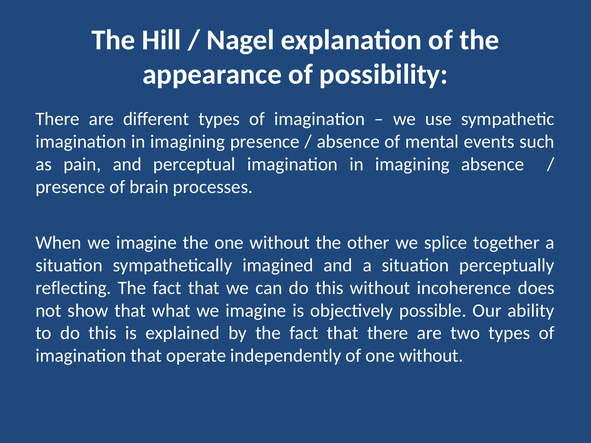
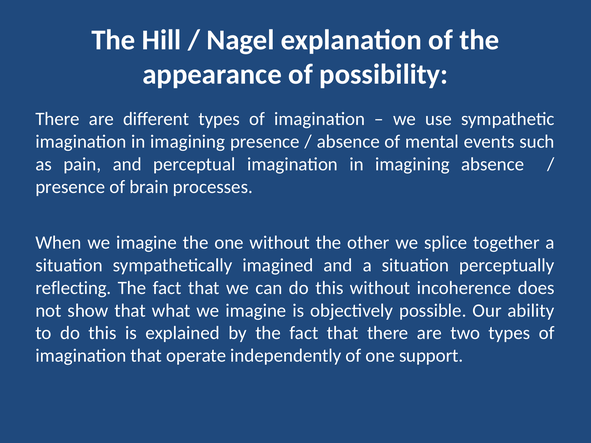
of one without: without -> support
